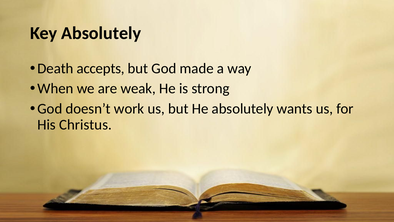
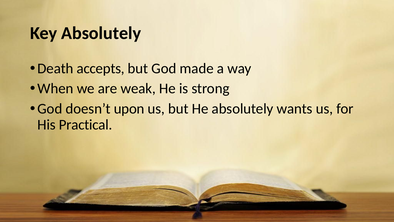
work: work -> upon
Christus: Christus -> Practical
